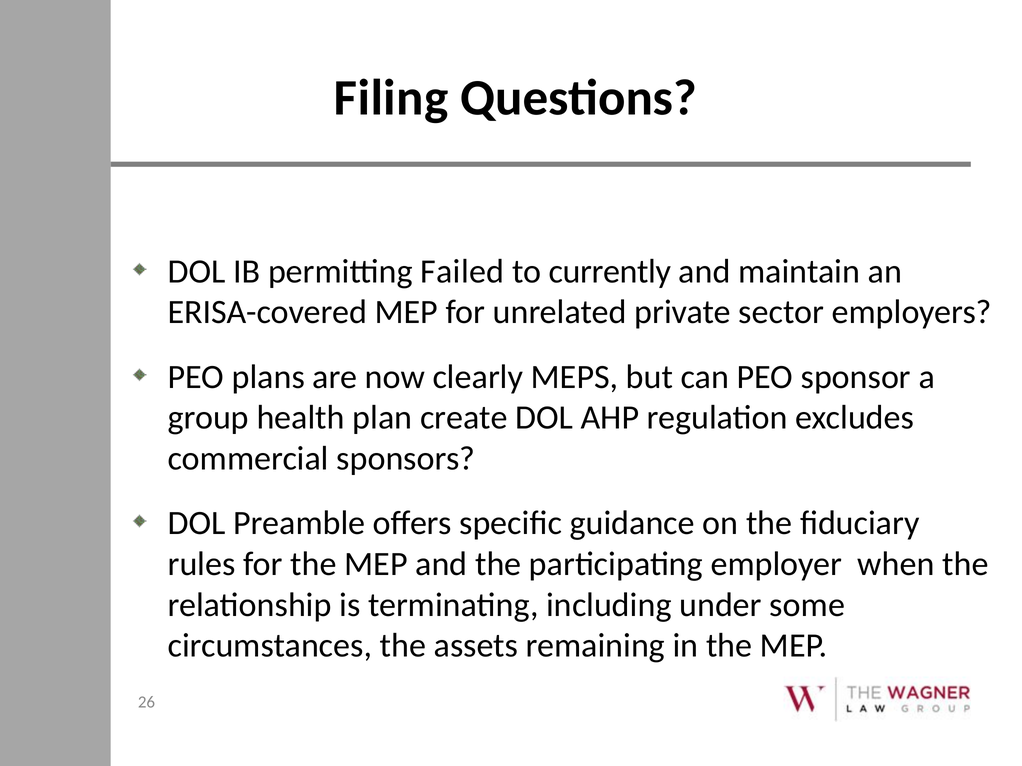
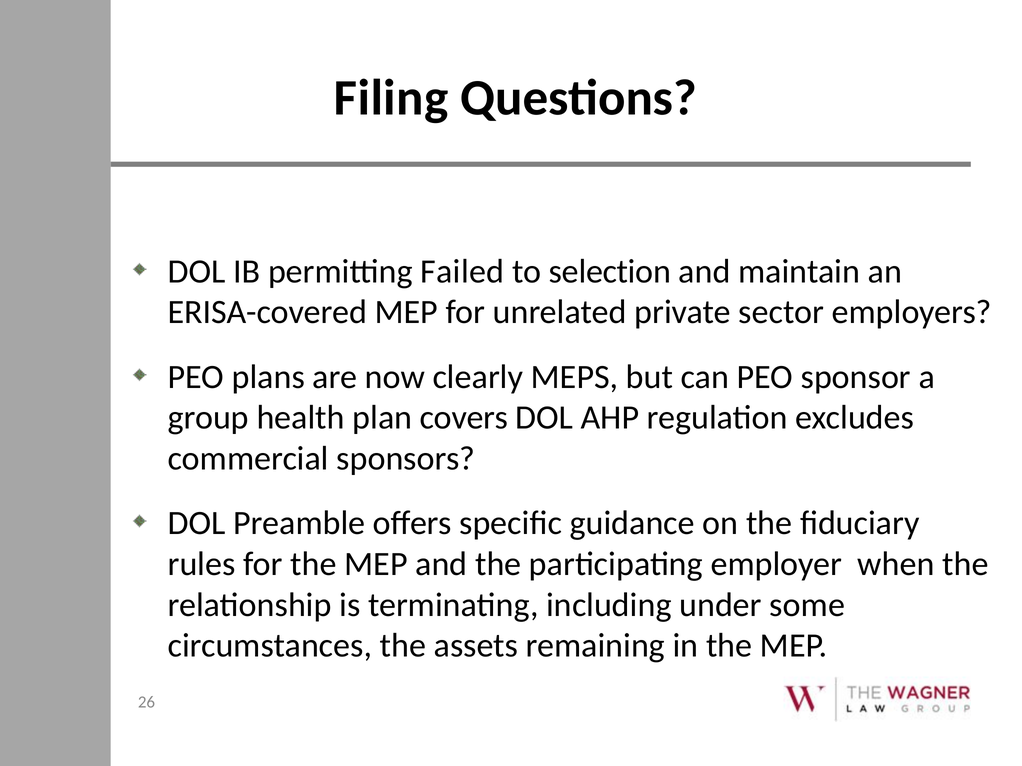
currently: currently -> selection
create: create -> covers
